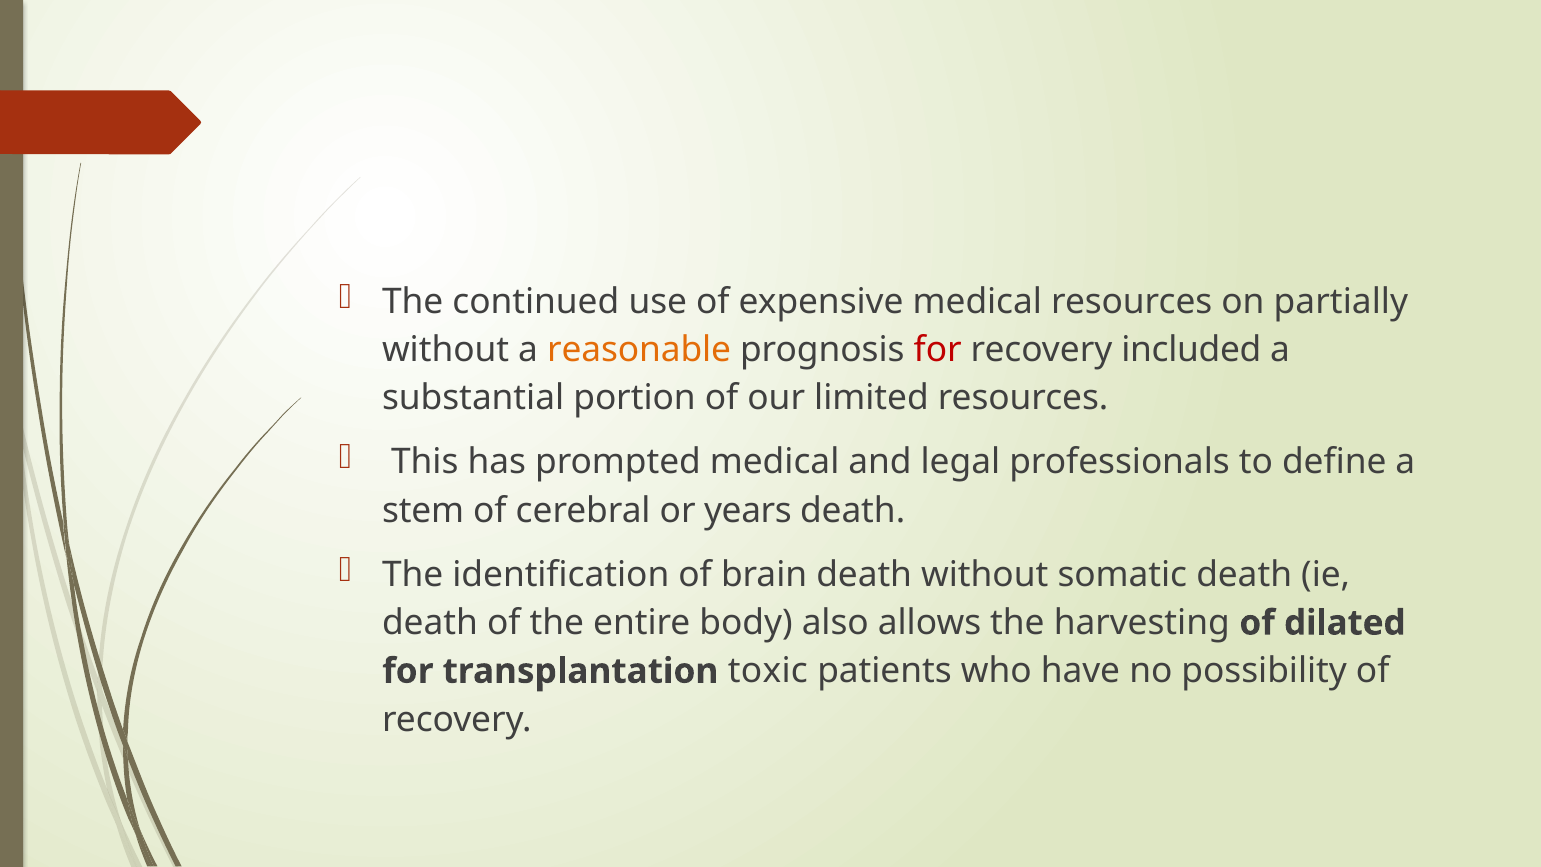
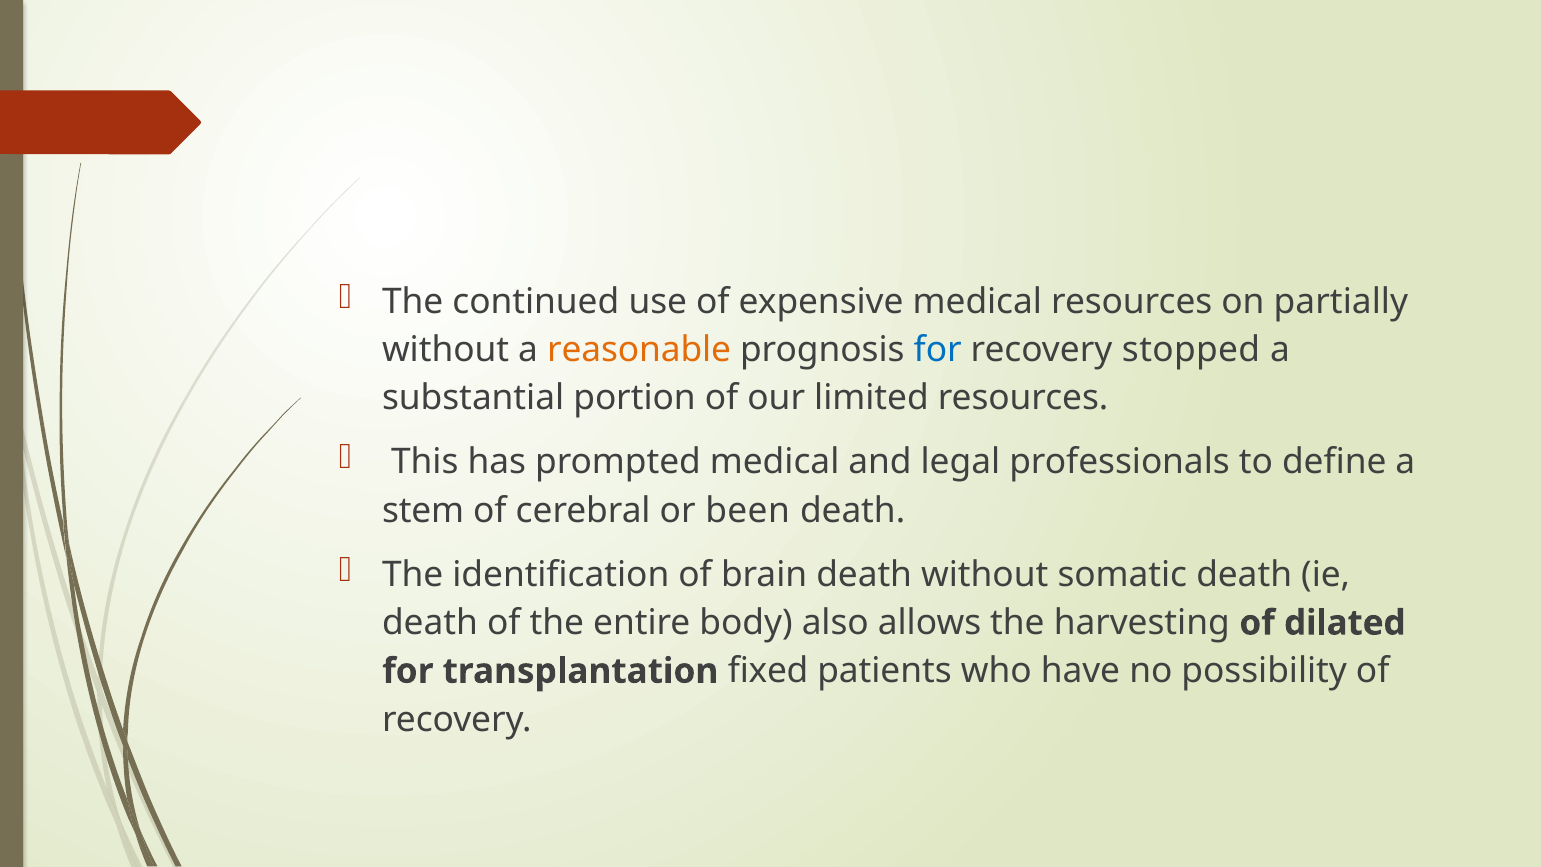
for at (938, 350) colour: red -> blue
included: included -> stopped
years: years -> been
toxic: toxic -> fixed
